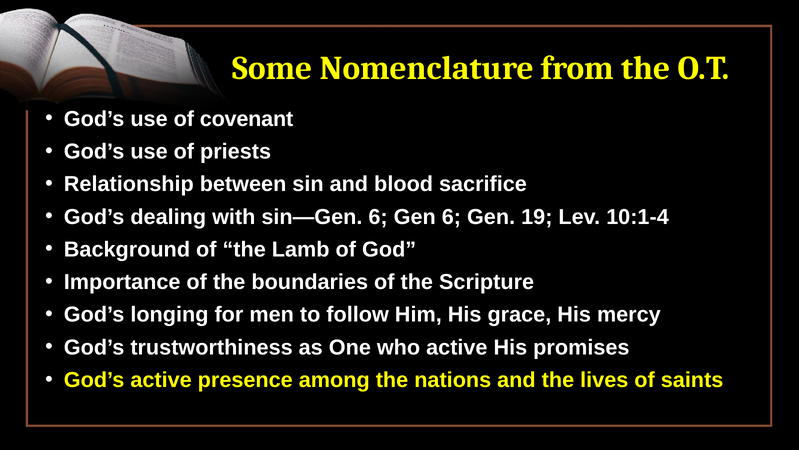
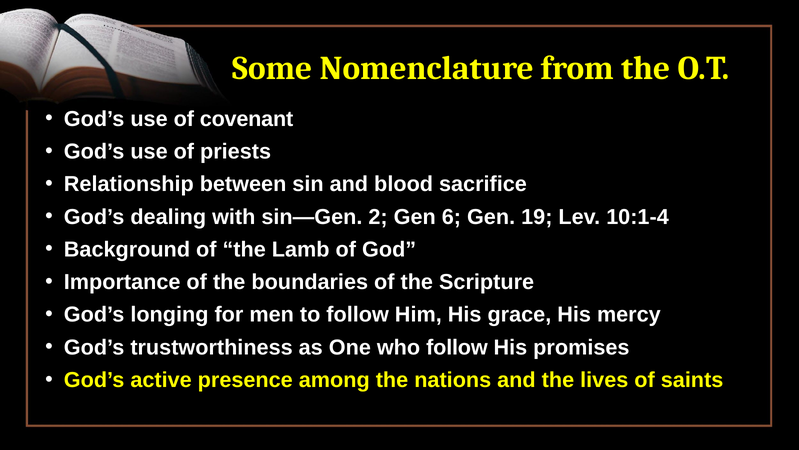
sin—Gen 6: 6 -> 2
who active: active -> follow
